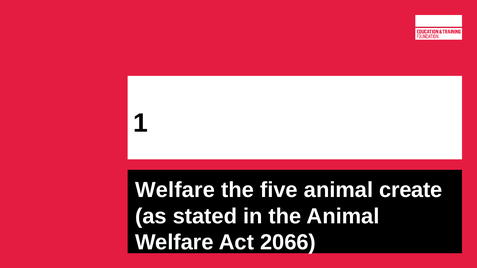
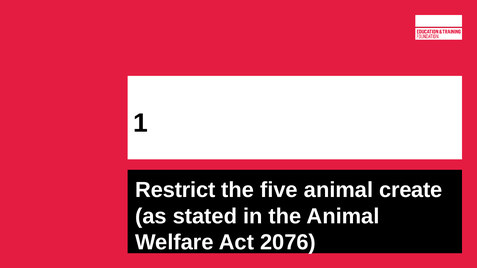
Welfare at (175, 190): Welfare -> Restrict
2066: 2066 -> 2076
